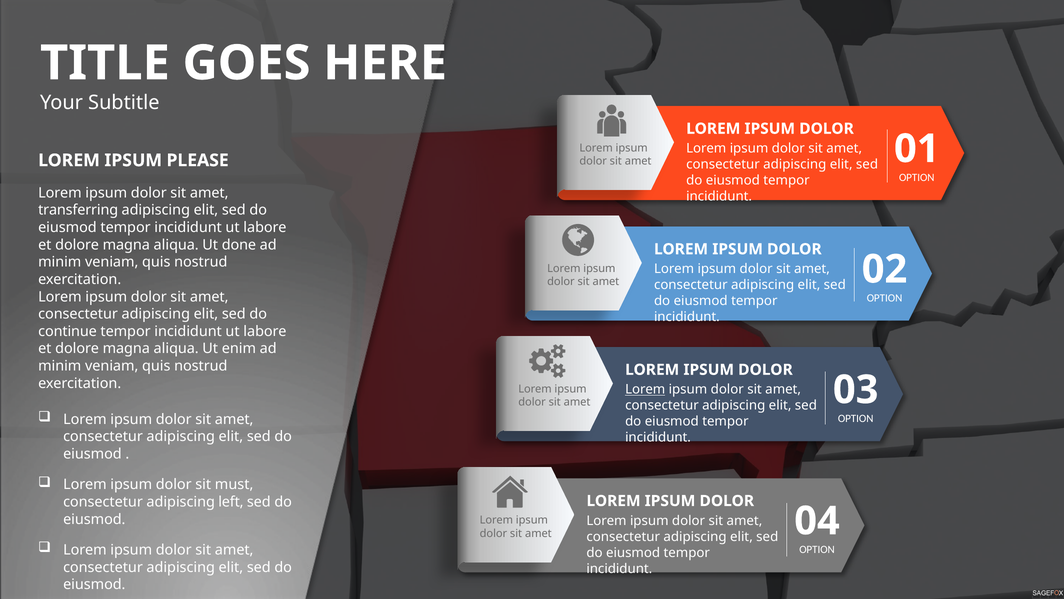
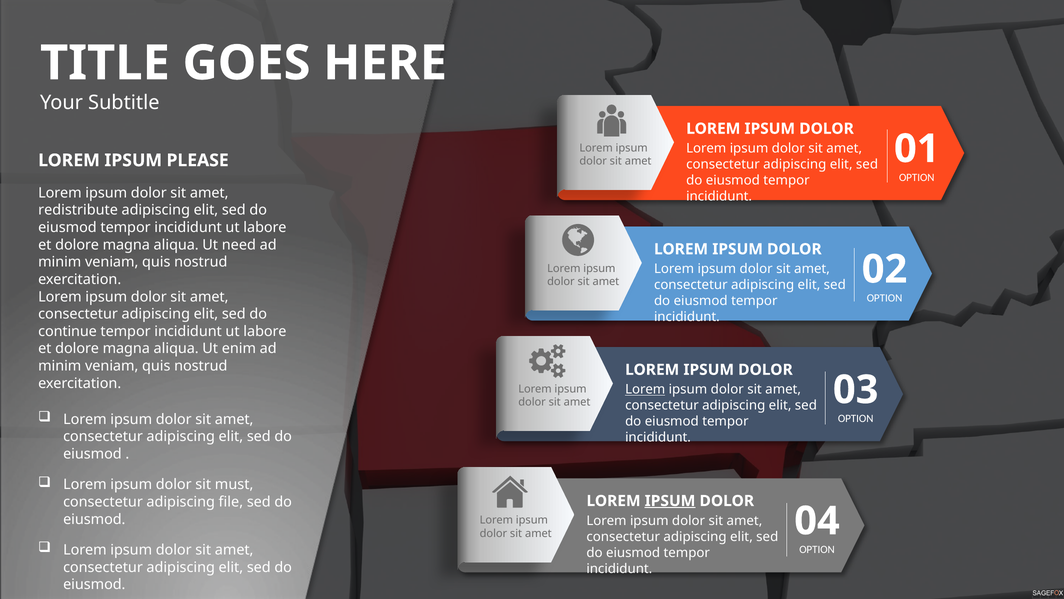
transferring: transferring -> redistribute
done: done -> need
left: left -> file
IPSUM at (670, 501) underline: none -> present
